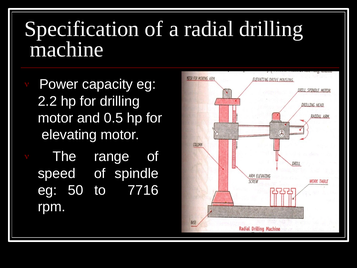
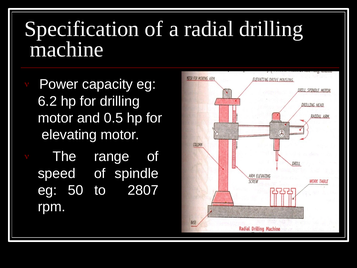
2.2: 2.2 -> 6.2
7716: 7716 -> 2807
